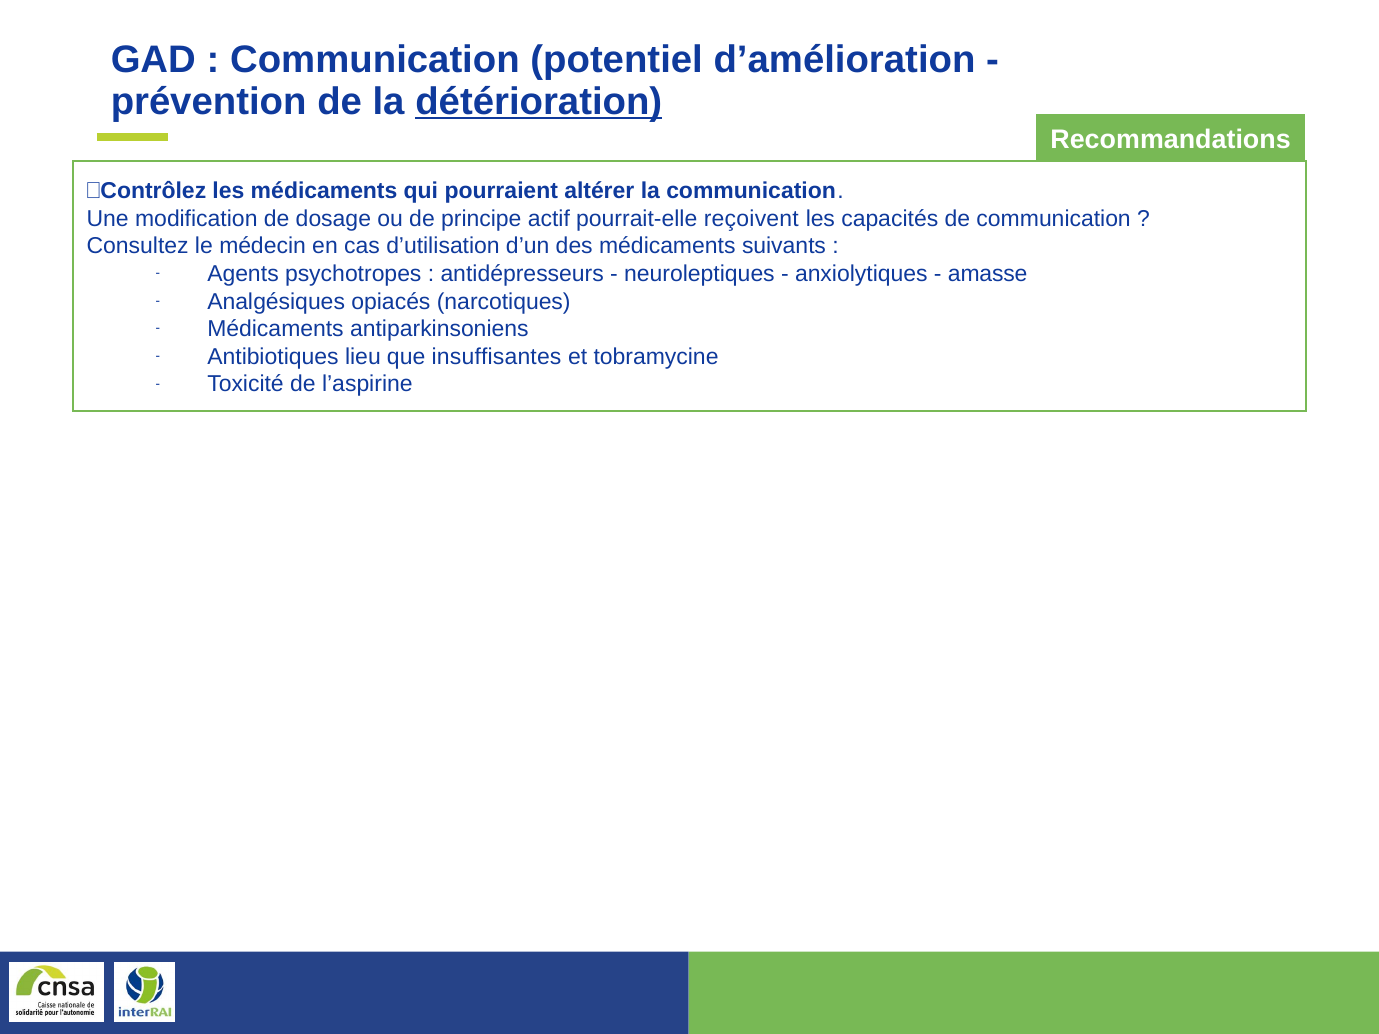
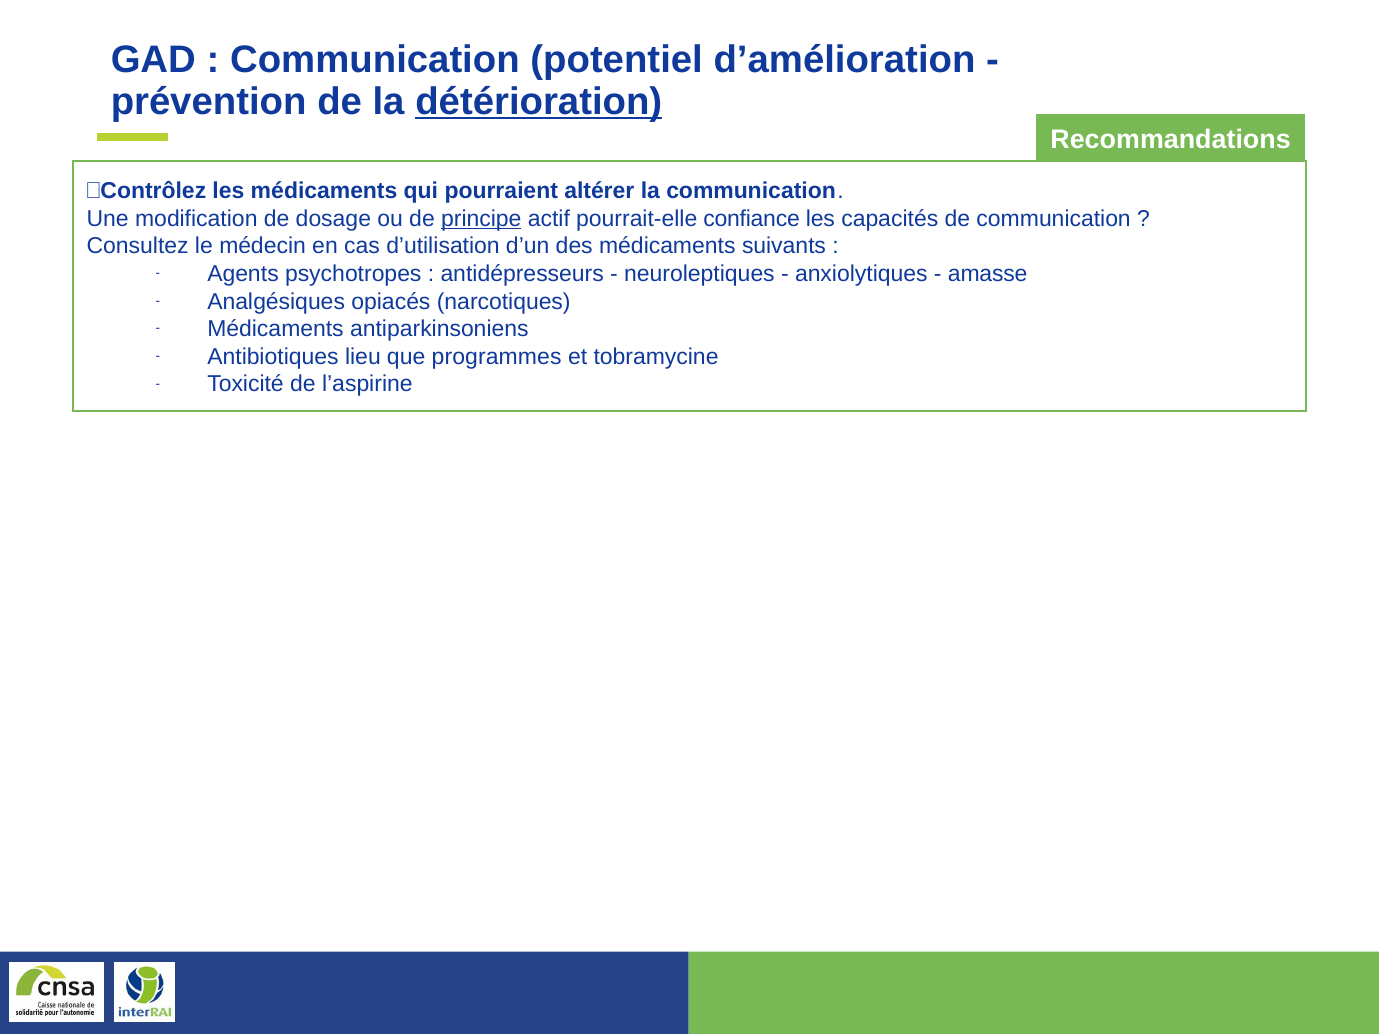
principe underline: none -> present
reçoivent: reçoivent -> confiance
insuffisantes: insuffisantes -> programmes
